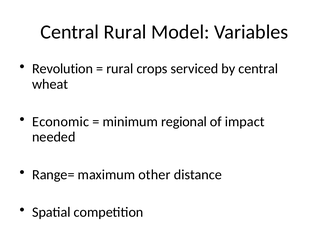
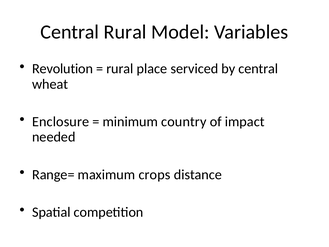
crops: crops -> place
Economic: Economic -> Enclosure
regional: regional -> country
other: other -> crops
